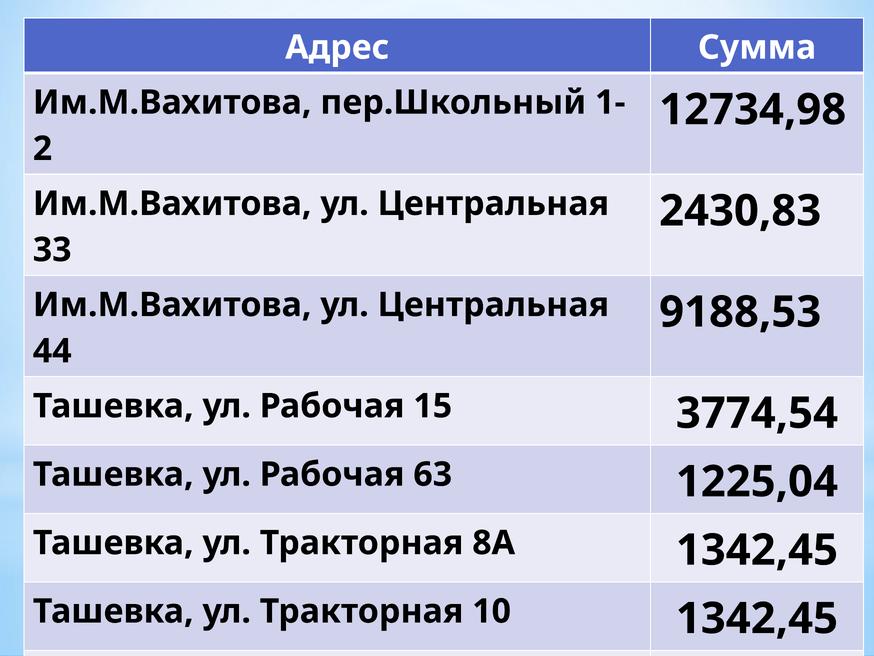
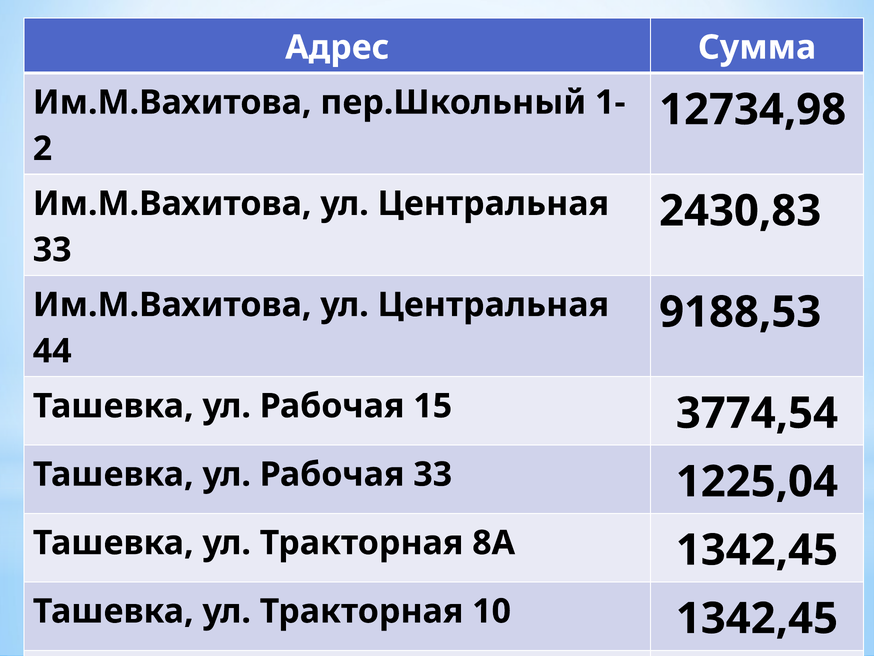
Рабочая 63: 63 -> 33
